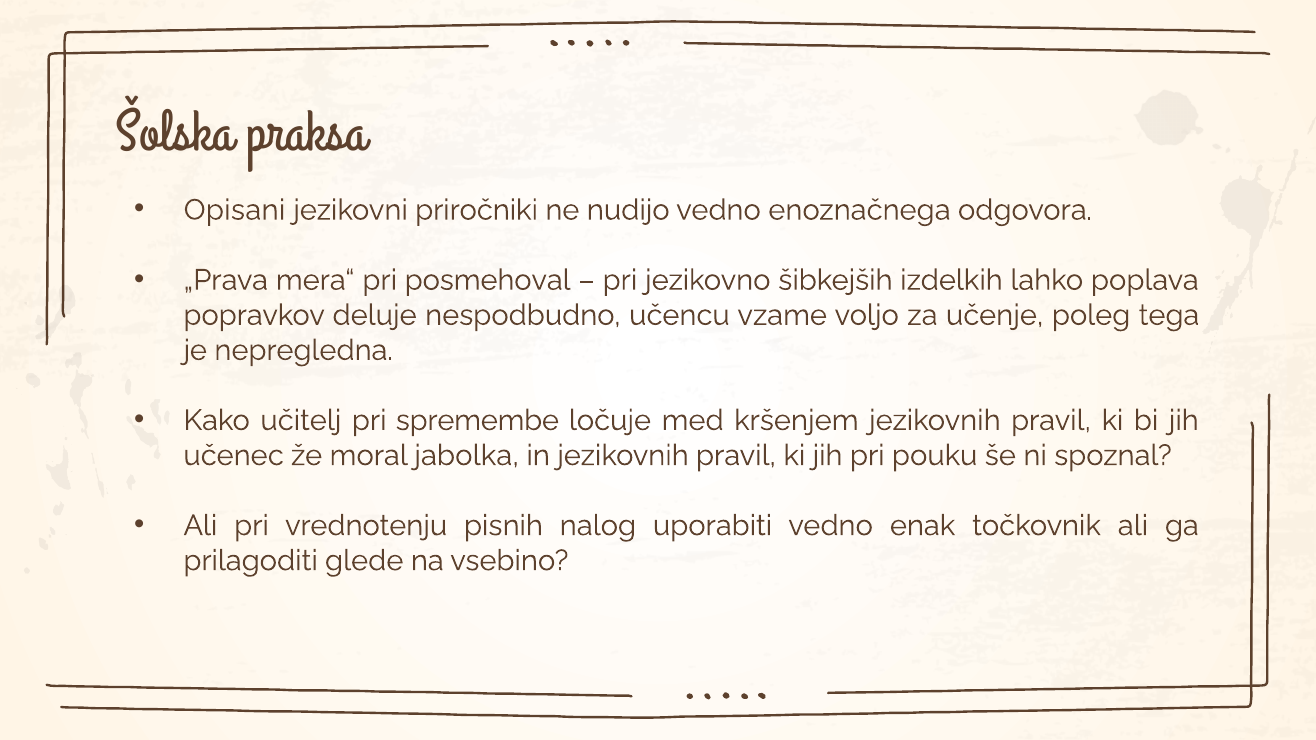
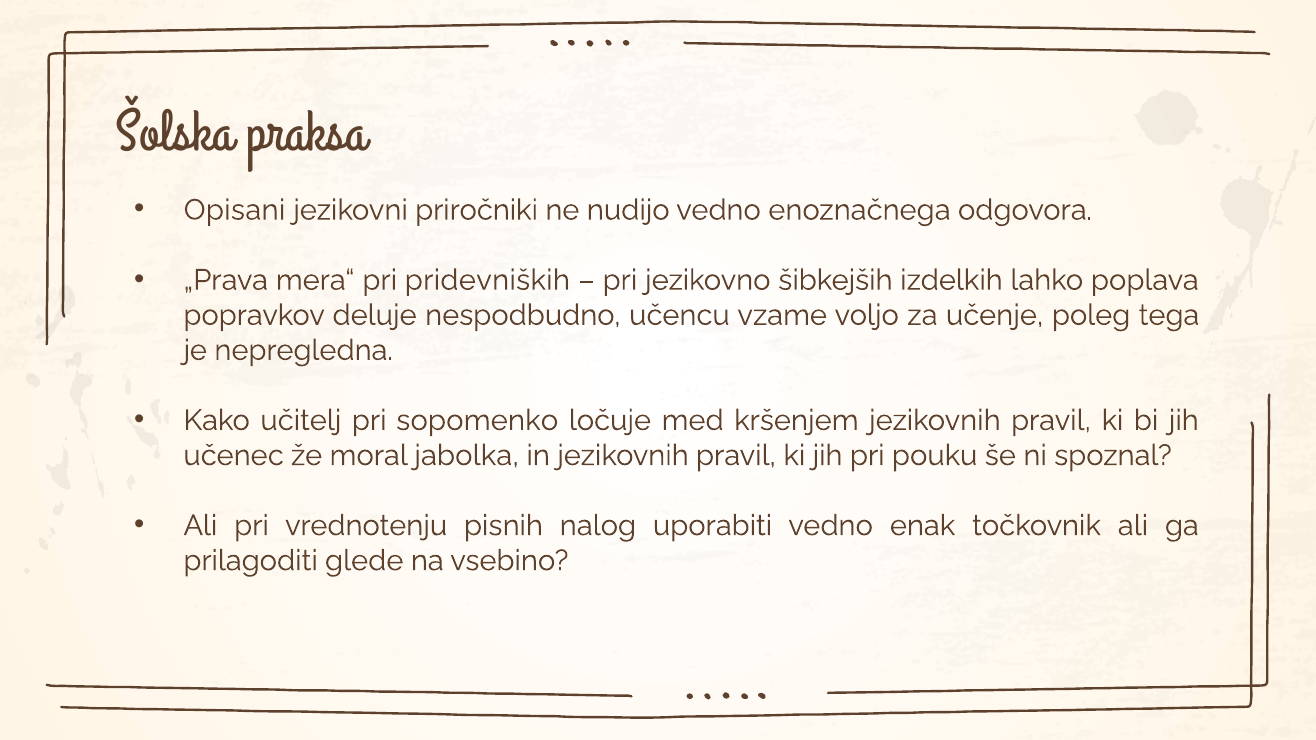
posmehoval: posmehoval -> pridevniških
spremembe: spremembe -> sopomenko
